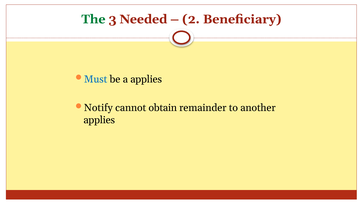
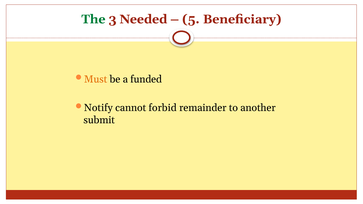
2: 2 -> 5
Must colour: blue -> orange
a applies: applies -> funded
obtain: obtain -> forbid
applies at (99, 120): applies -> submit
